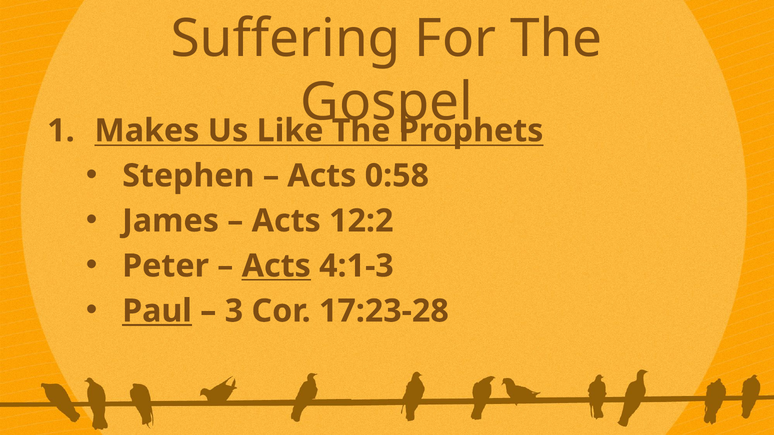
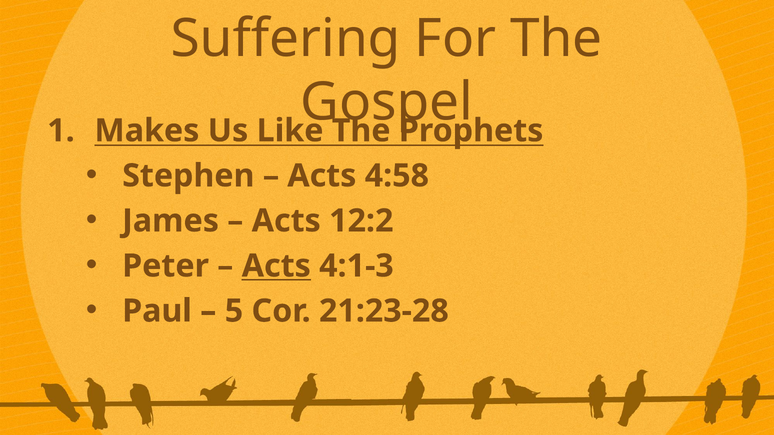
0:58: 0:58 -> 4:58
Paul underline: present -> none
3: 3 -> 5
17:23-28: 17:23-28 -> 21:23-28
